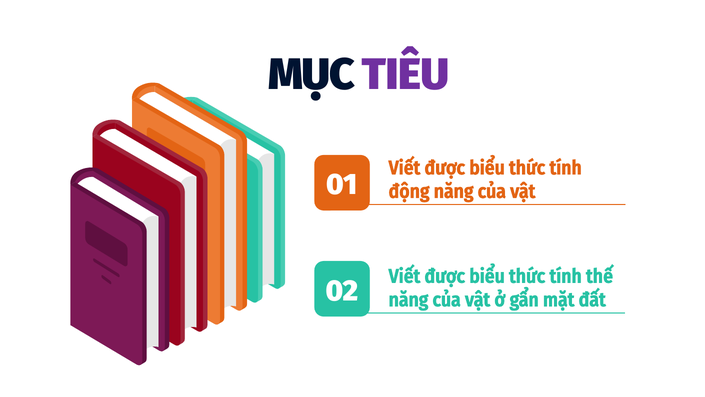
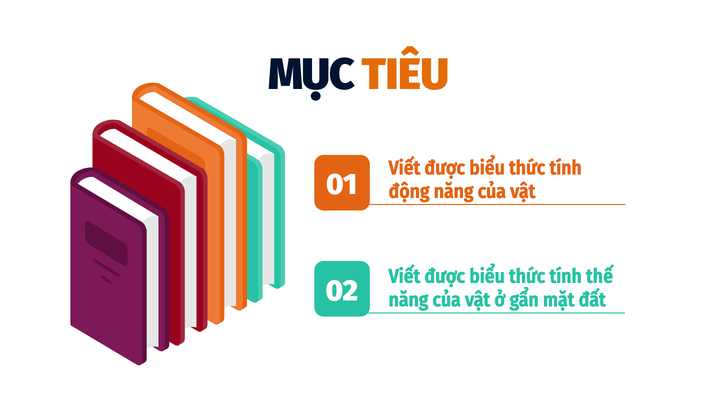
TIÊU colour: purple -> orange
